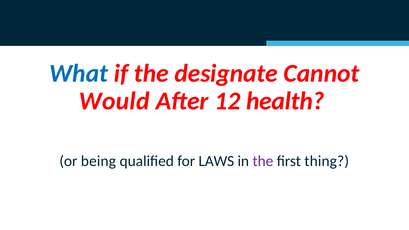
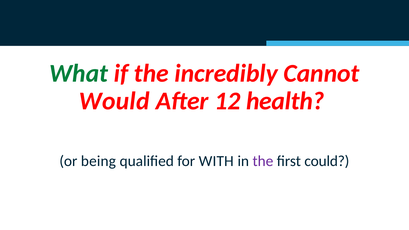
What colour: blue -> green
designate: designate -> incredibly
LAWS: LAWS -> WITH
thing: thing -> could
